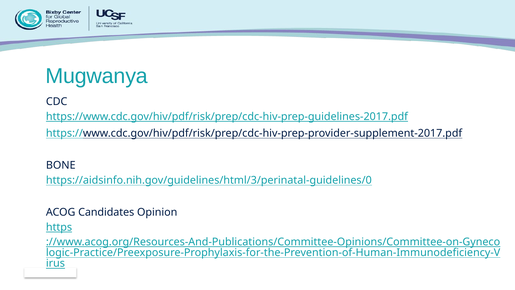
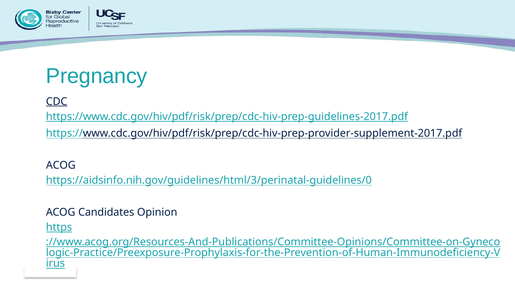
Mugwanya: Mugwanya -> Pregnancy
CDC underline: none -> present
BONE at (61, 165): BONE -> ACOG
